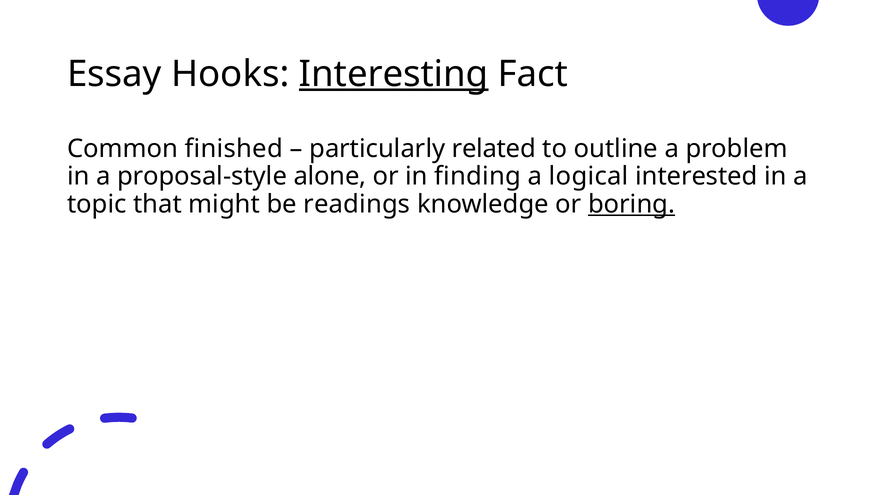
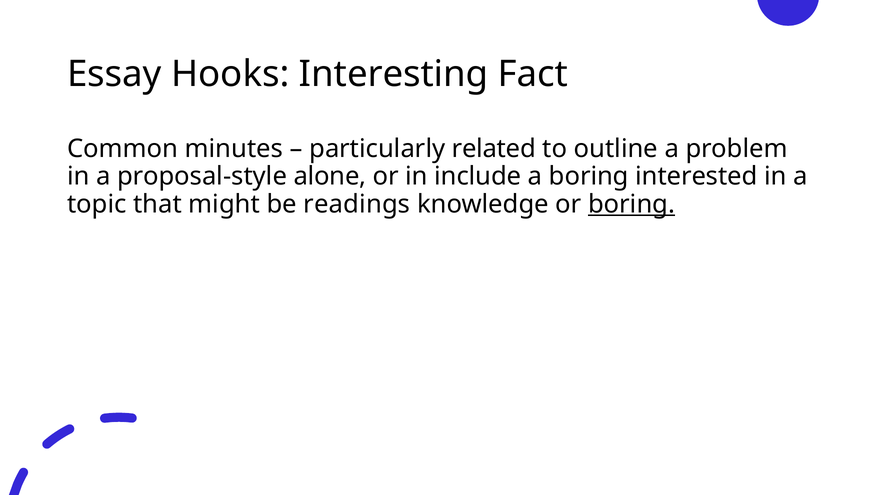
Interesting underline: present -> none
finished: finished -> minutes
finding: finding -> include
a logical: logical -> boring
